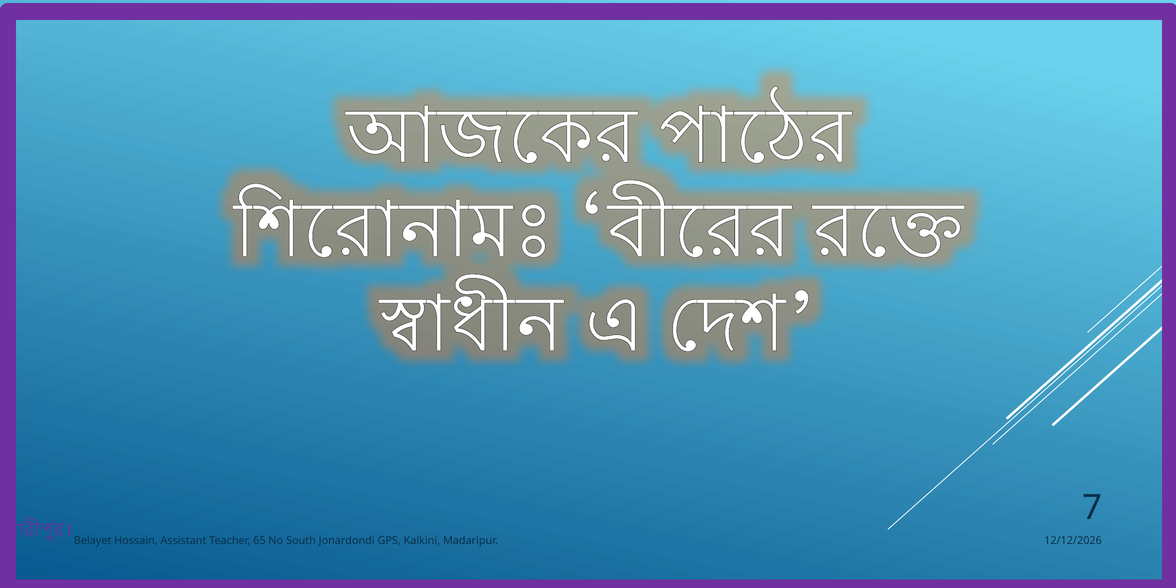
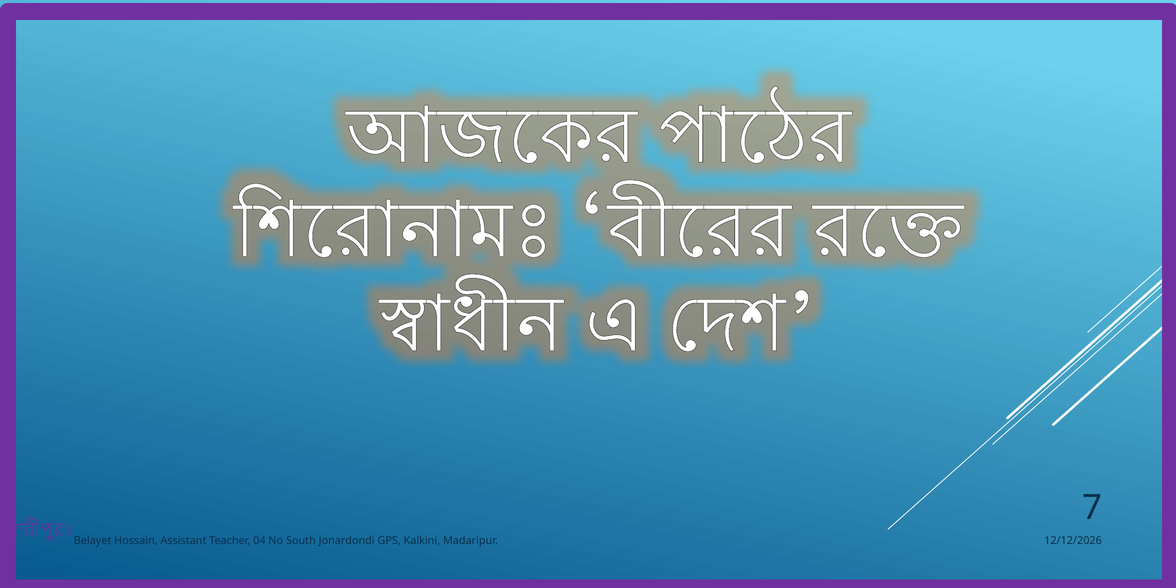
65: 65 -> 04
